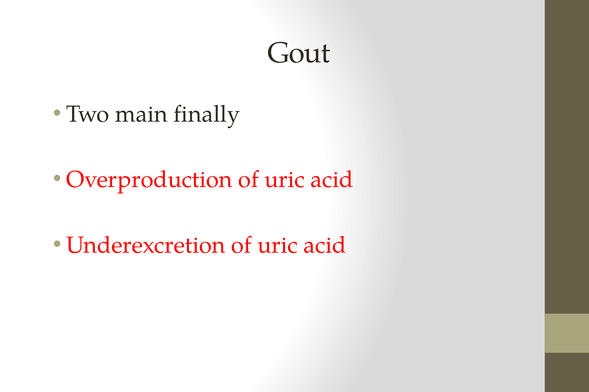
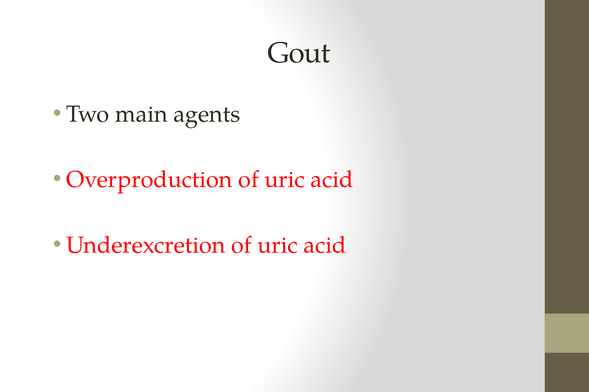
finally: finally -> agents
